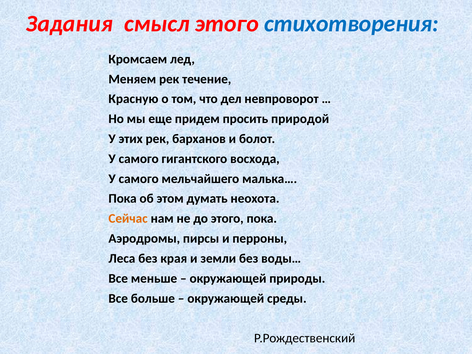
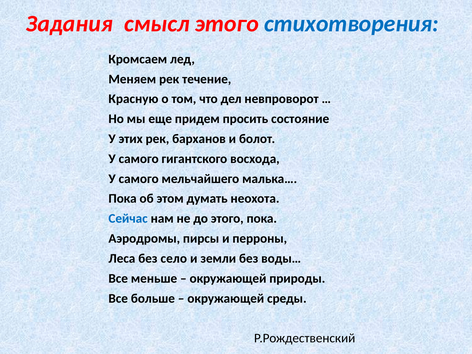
природой: природой -> состояние
Сейчас colour: orange -> blue
края: края -> село
